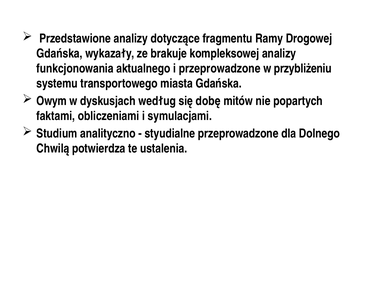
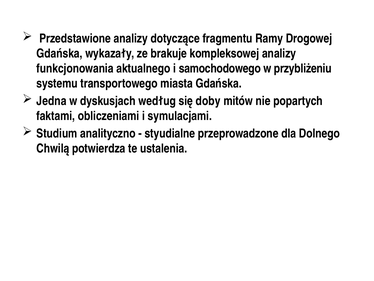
i przeprowadzone: przeprowadzone -> samochodowego
Owym: Owym -> Jedna
dobę: dobę -> doby
